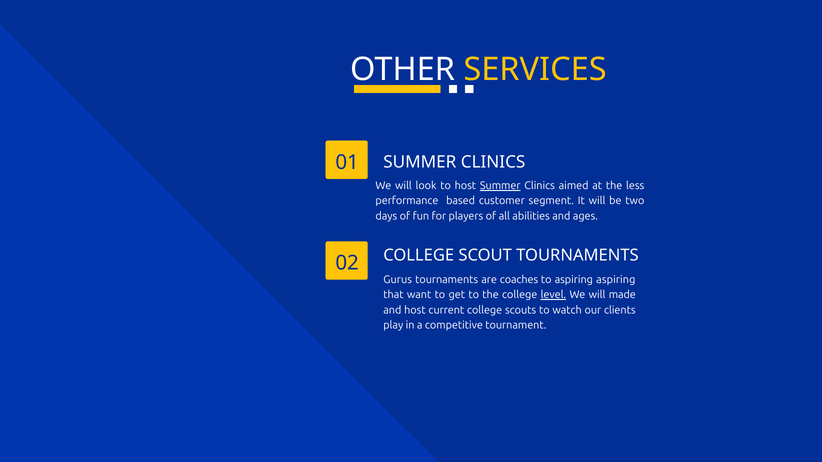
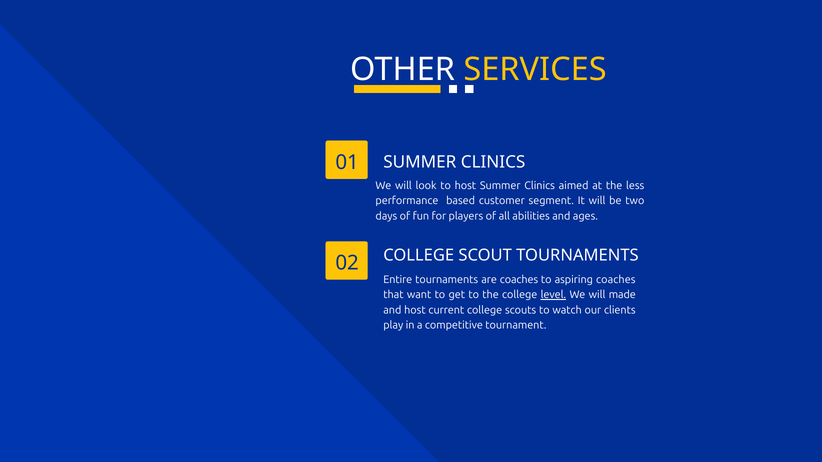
Summer at (500, 186) underline: present -> none
Gurus: Gurus -> Entire
aspiring aspiring: aspiring -> coaches
